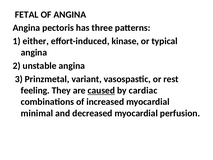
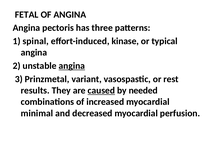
either: either -> spinal
angina at (72, 66) underline: none -> present
feeling: feeling -> results
cardiac: cardiac -> needed
